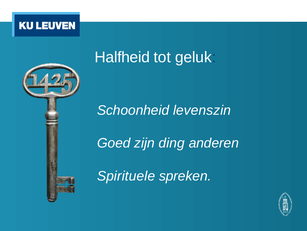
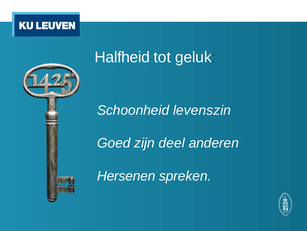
ding: ding -> deel
Spirituele: Spirituele -> Hersenen
